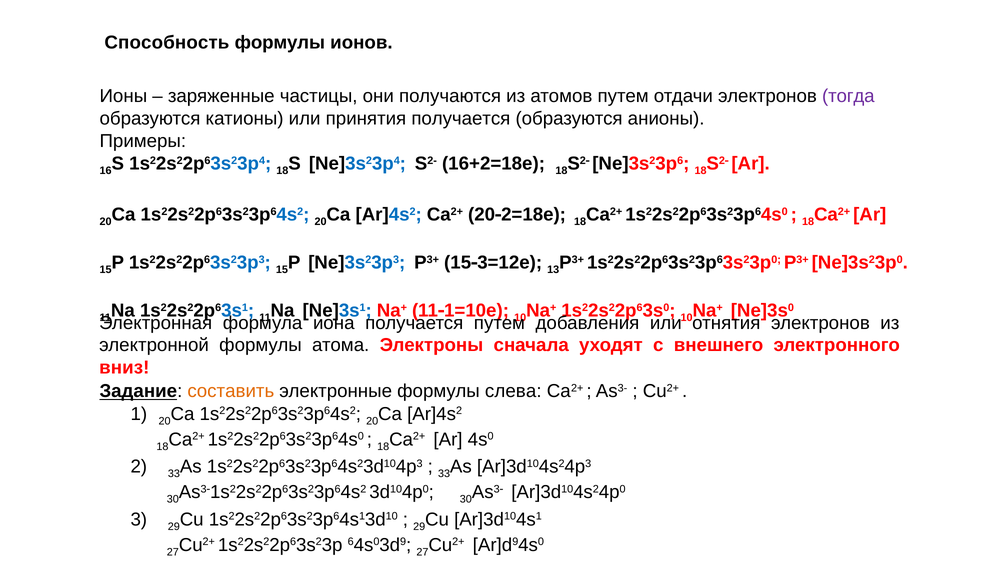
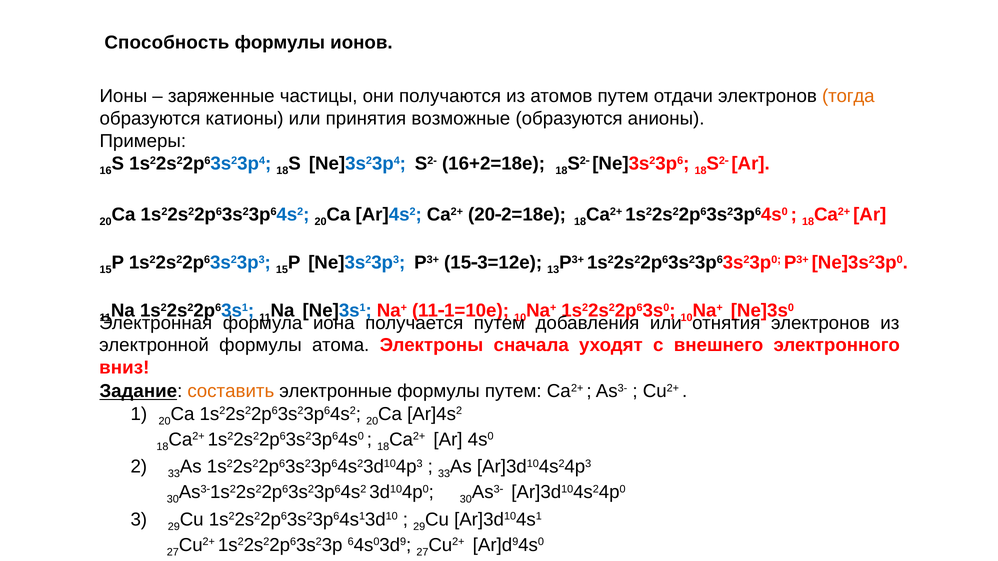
тогда colour: purple -> orange
принятия получается: получается -> возможные
формулы слева: слева -> путем
